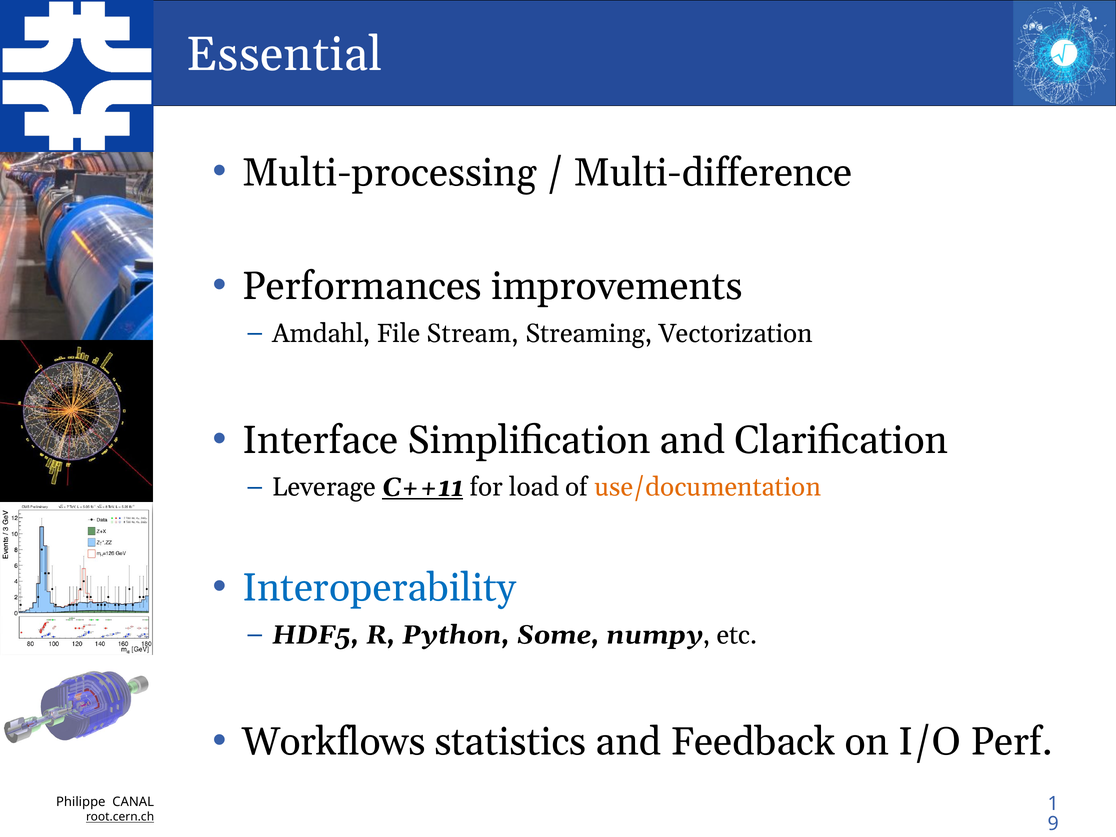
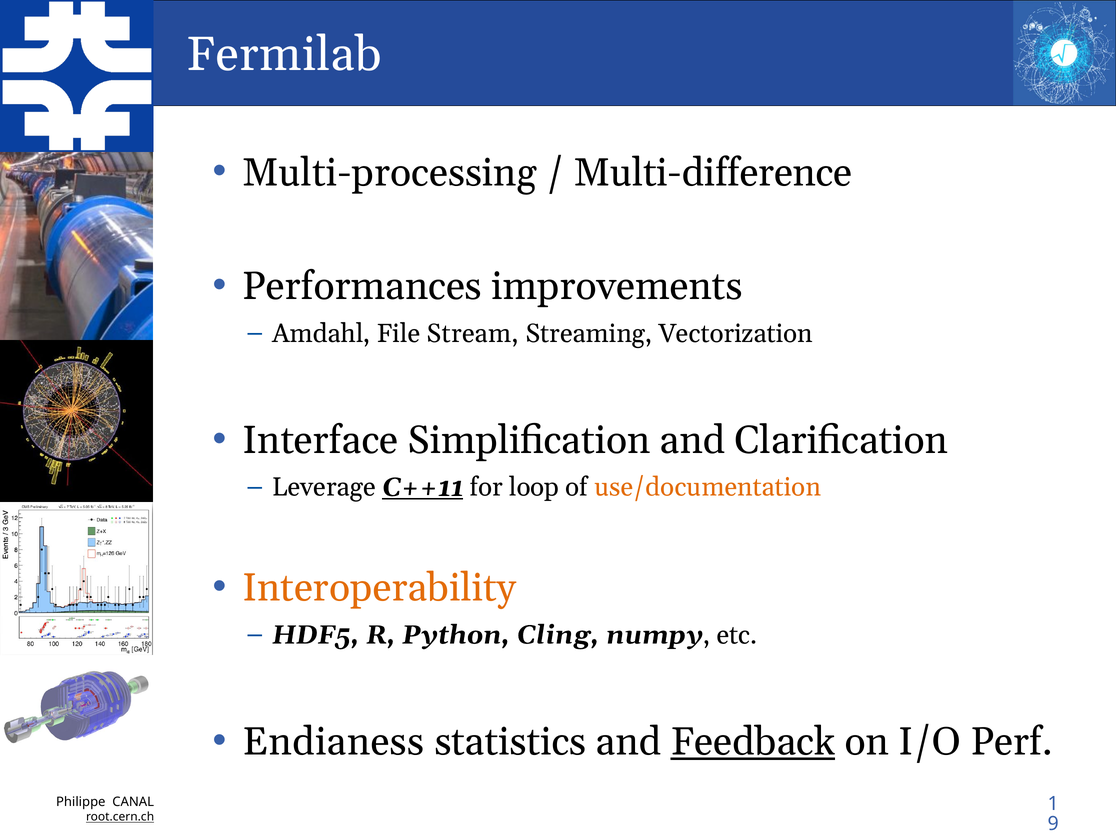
Essential: Essential -> Fermilab
load: load -> loop
Interoperability colour: blue -> orange
Some: Some -> Cling
Workflows: Workflows -> Endianess
Feedback underline: none -> present
